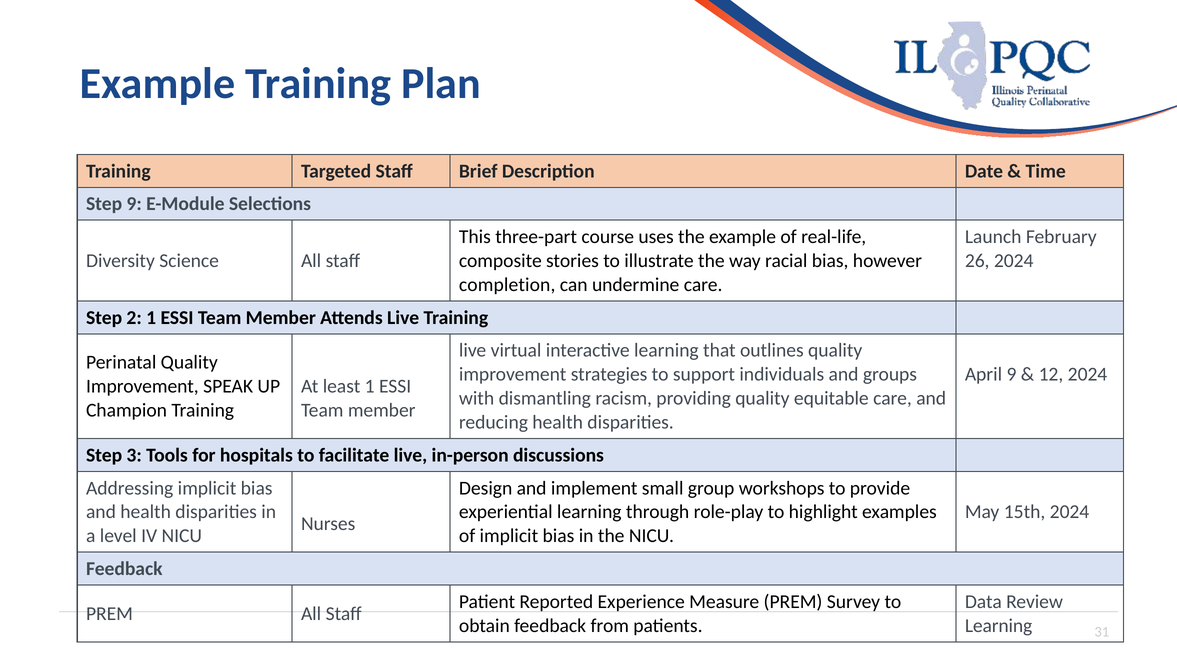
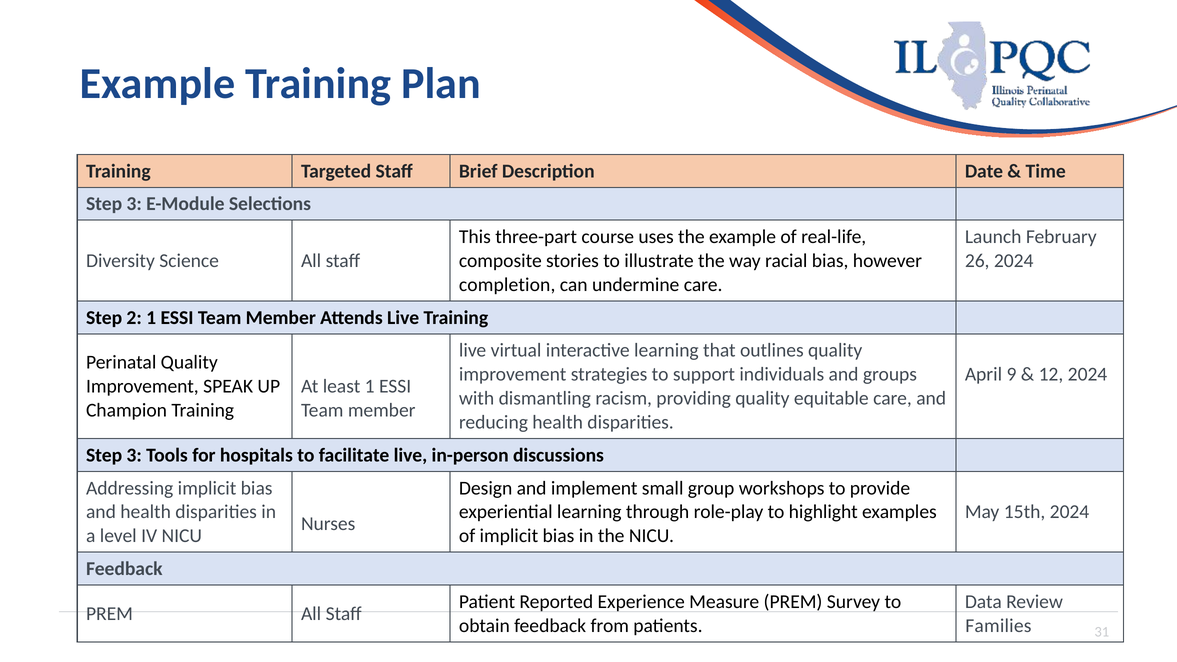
9 at (134, 204): 9 -> 3
Learning at (999, 626): Learning -> Families
